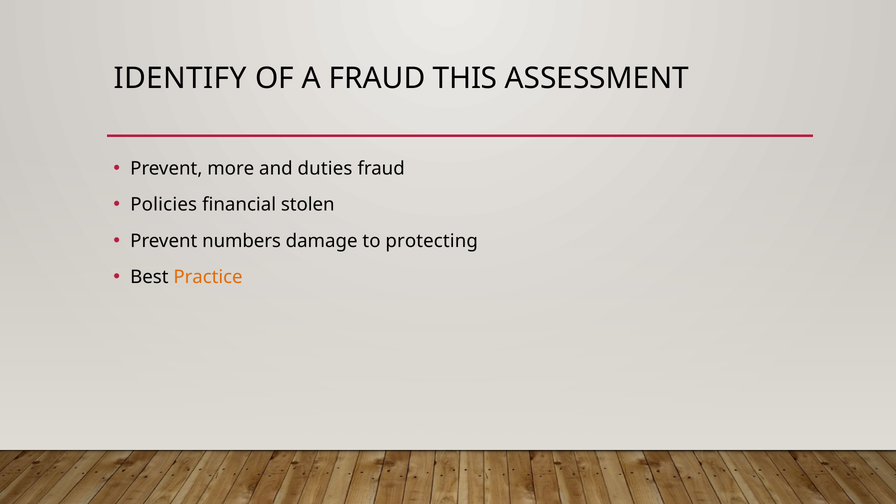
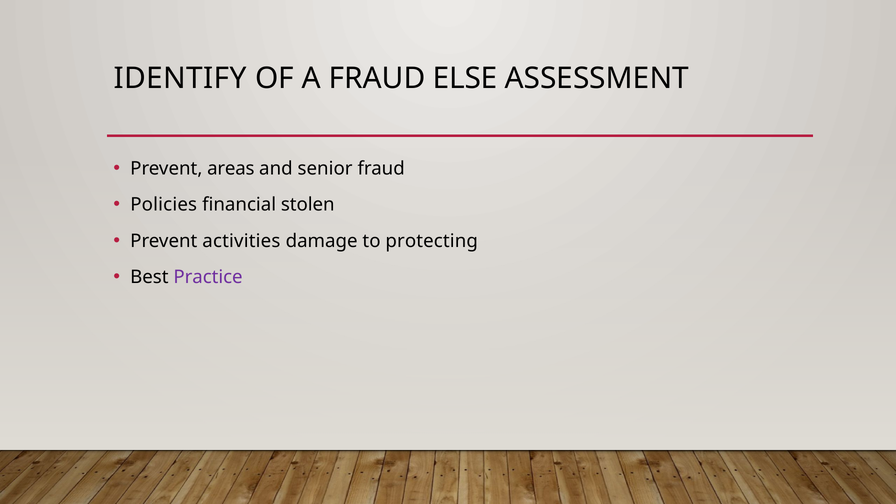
THIS: THIS -> ELSE
more: more -> areas
duties: duties -> senior
numbers: numbers -> activities
Practice colour: orange -> purple
